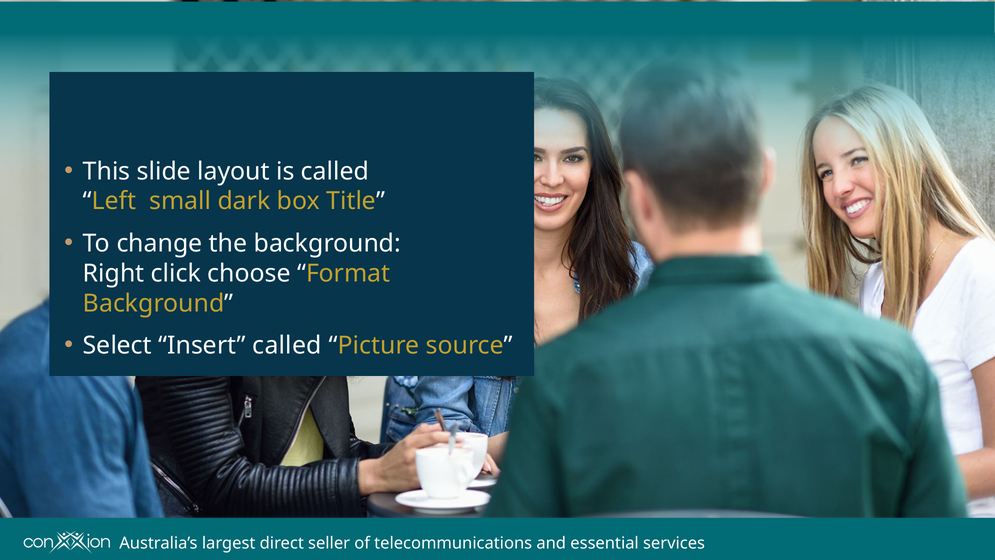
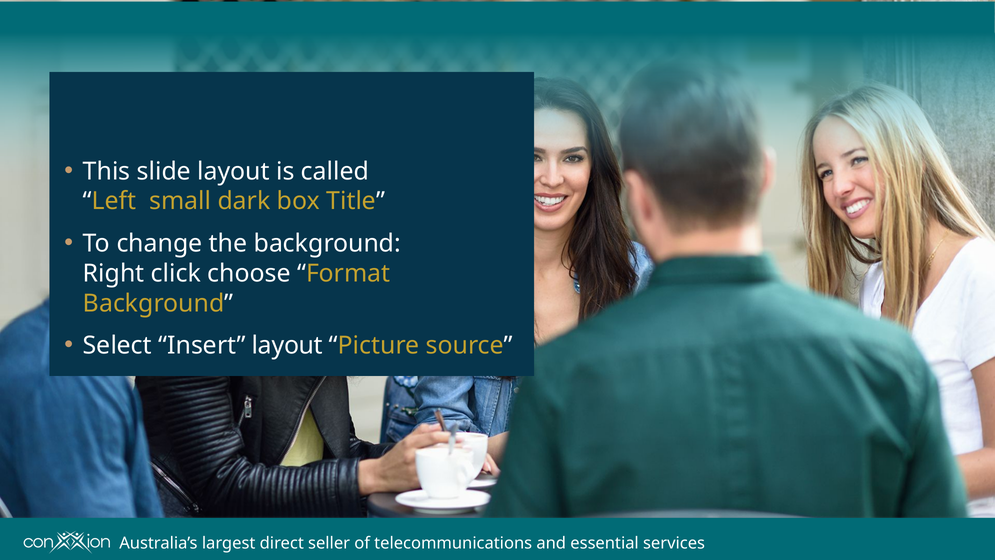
Insert called: called -> layout
